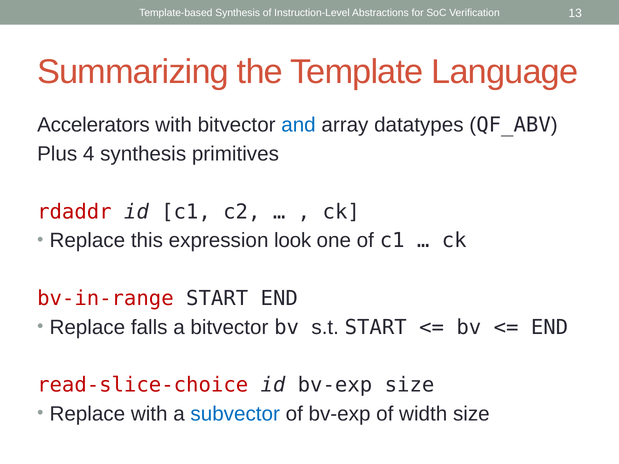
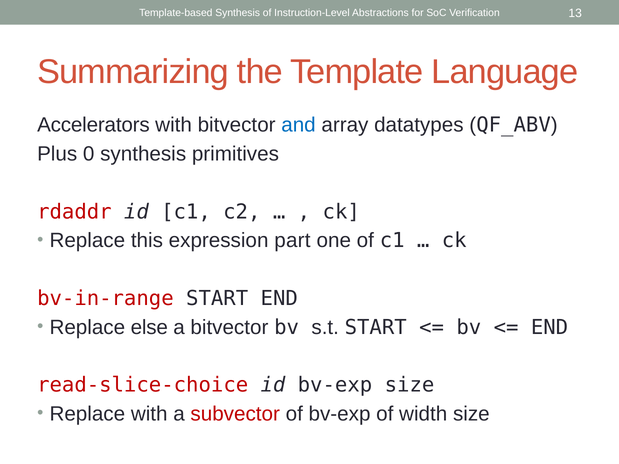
4: 4 -> 0
look: look -> part
falls: falls -> else
subvector colour: blue -> red
